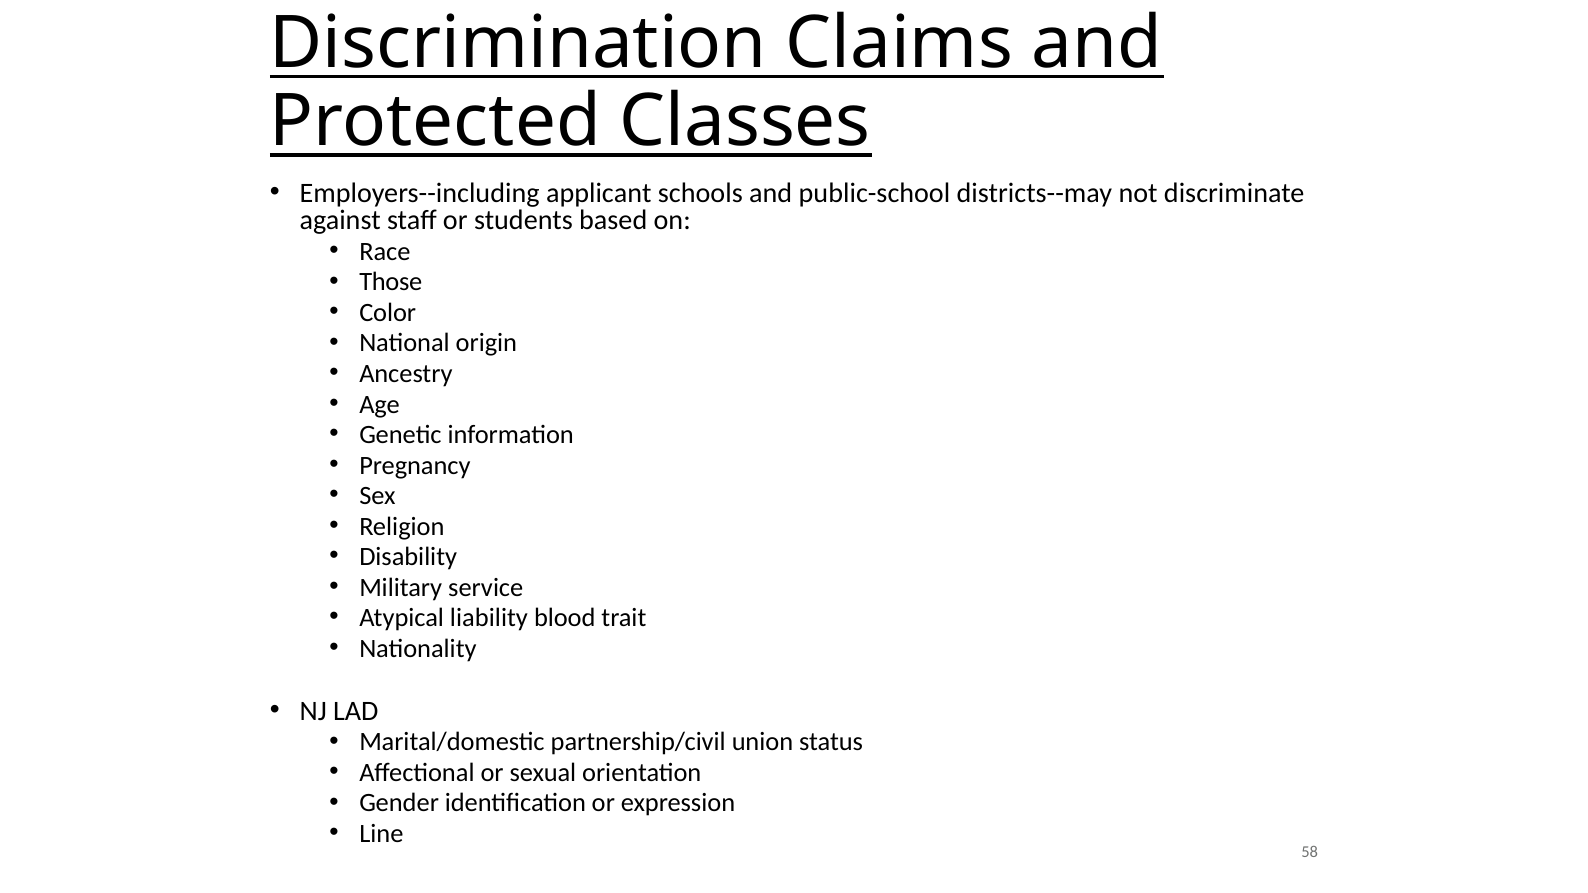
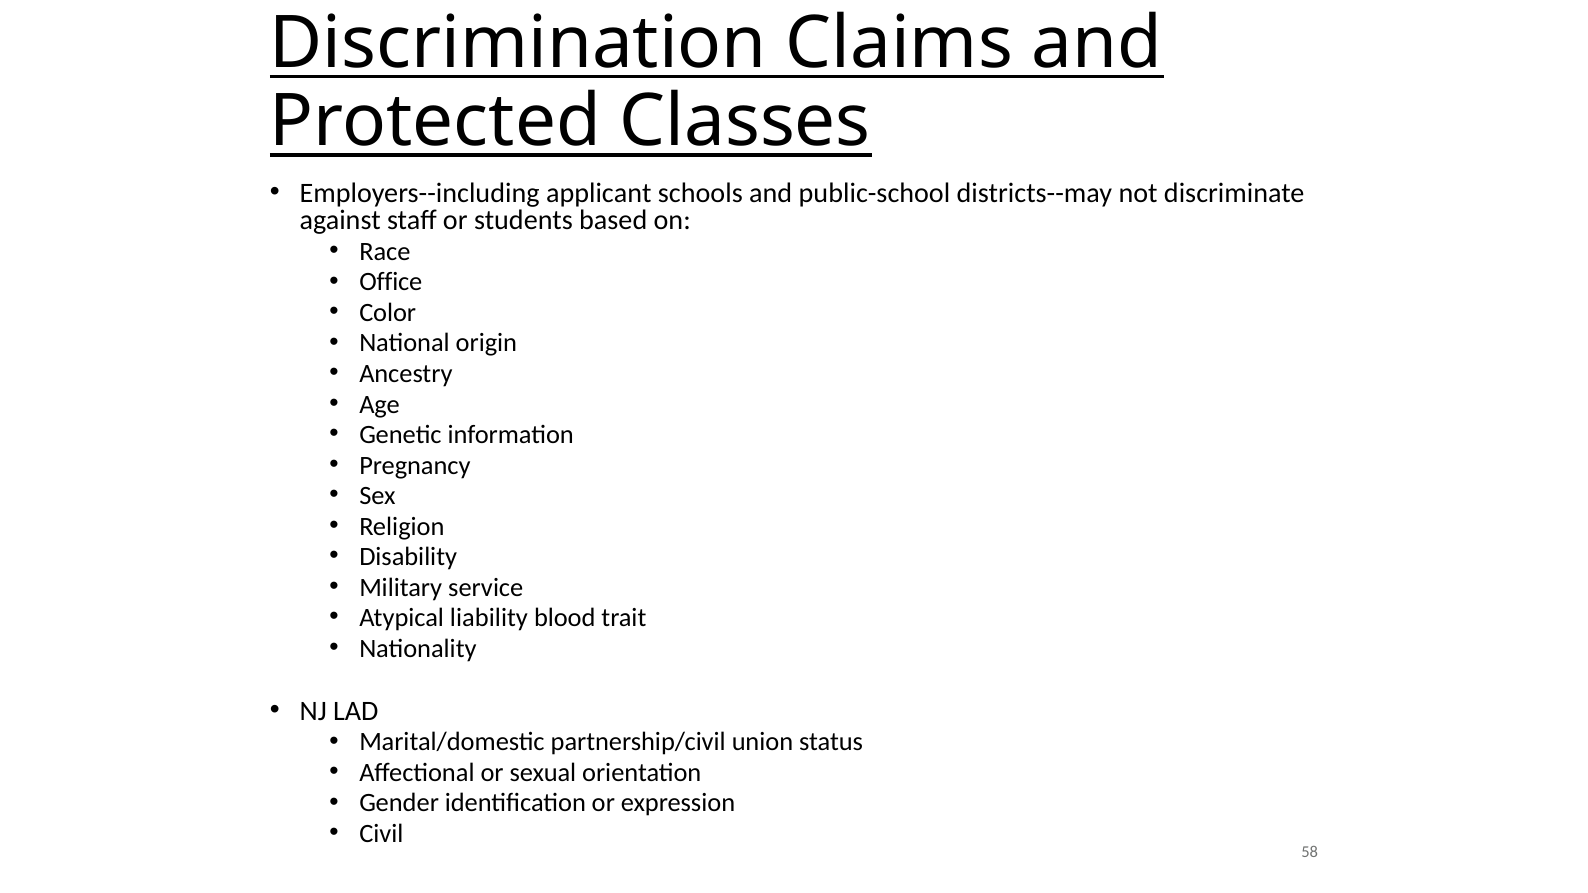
Those: Those -> Office
Line: Line -> Civil
